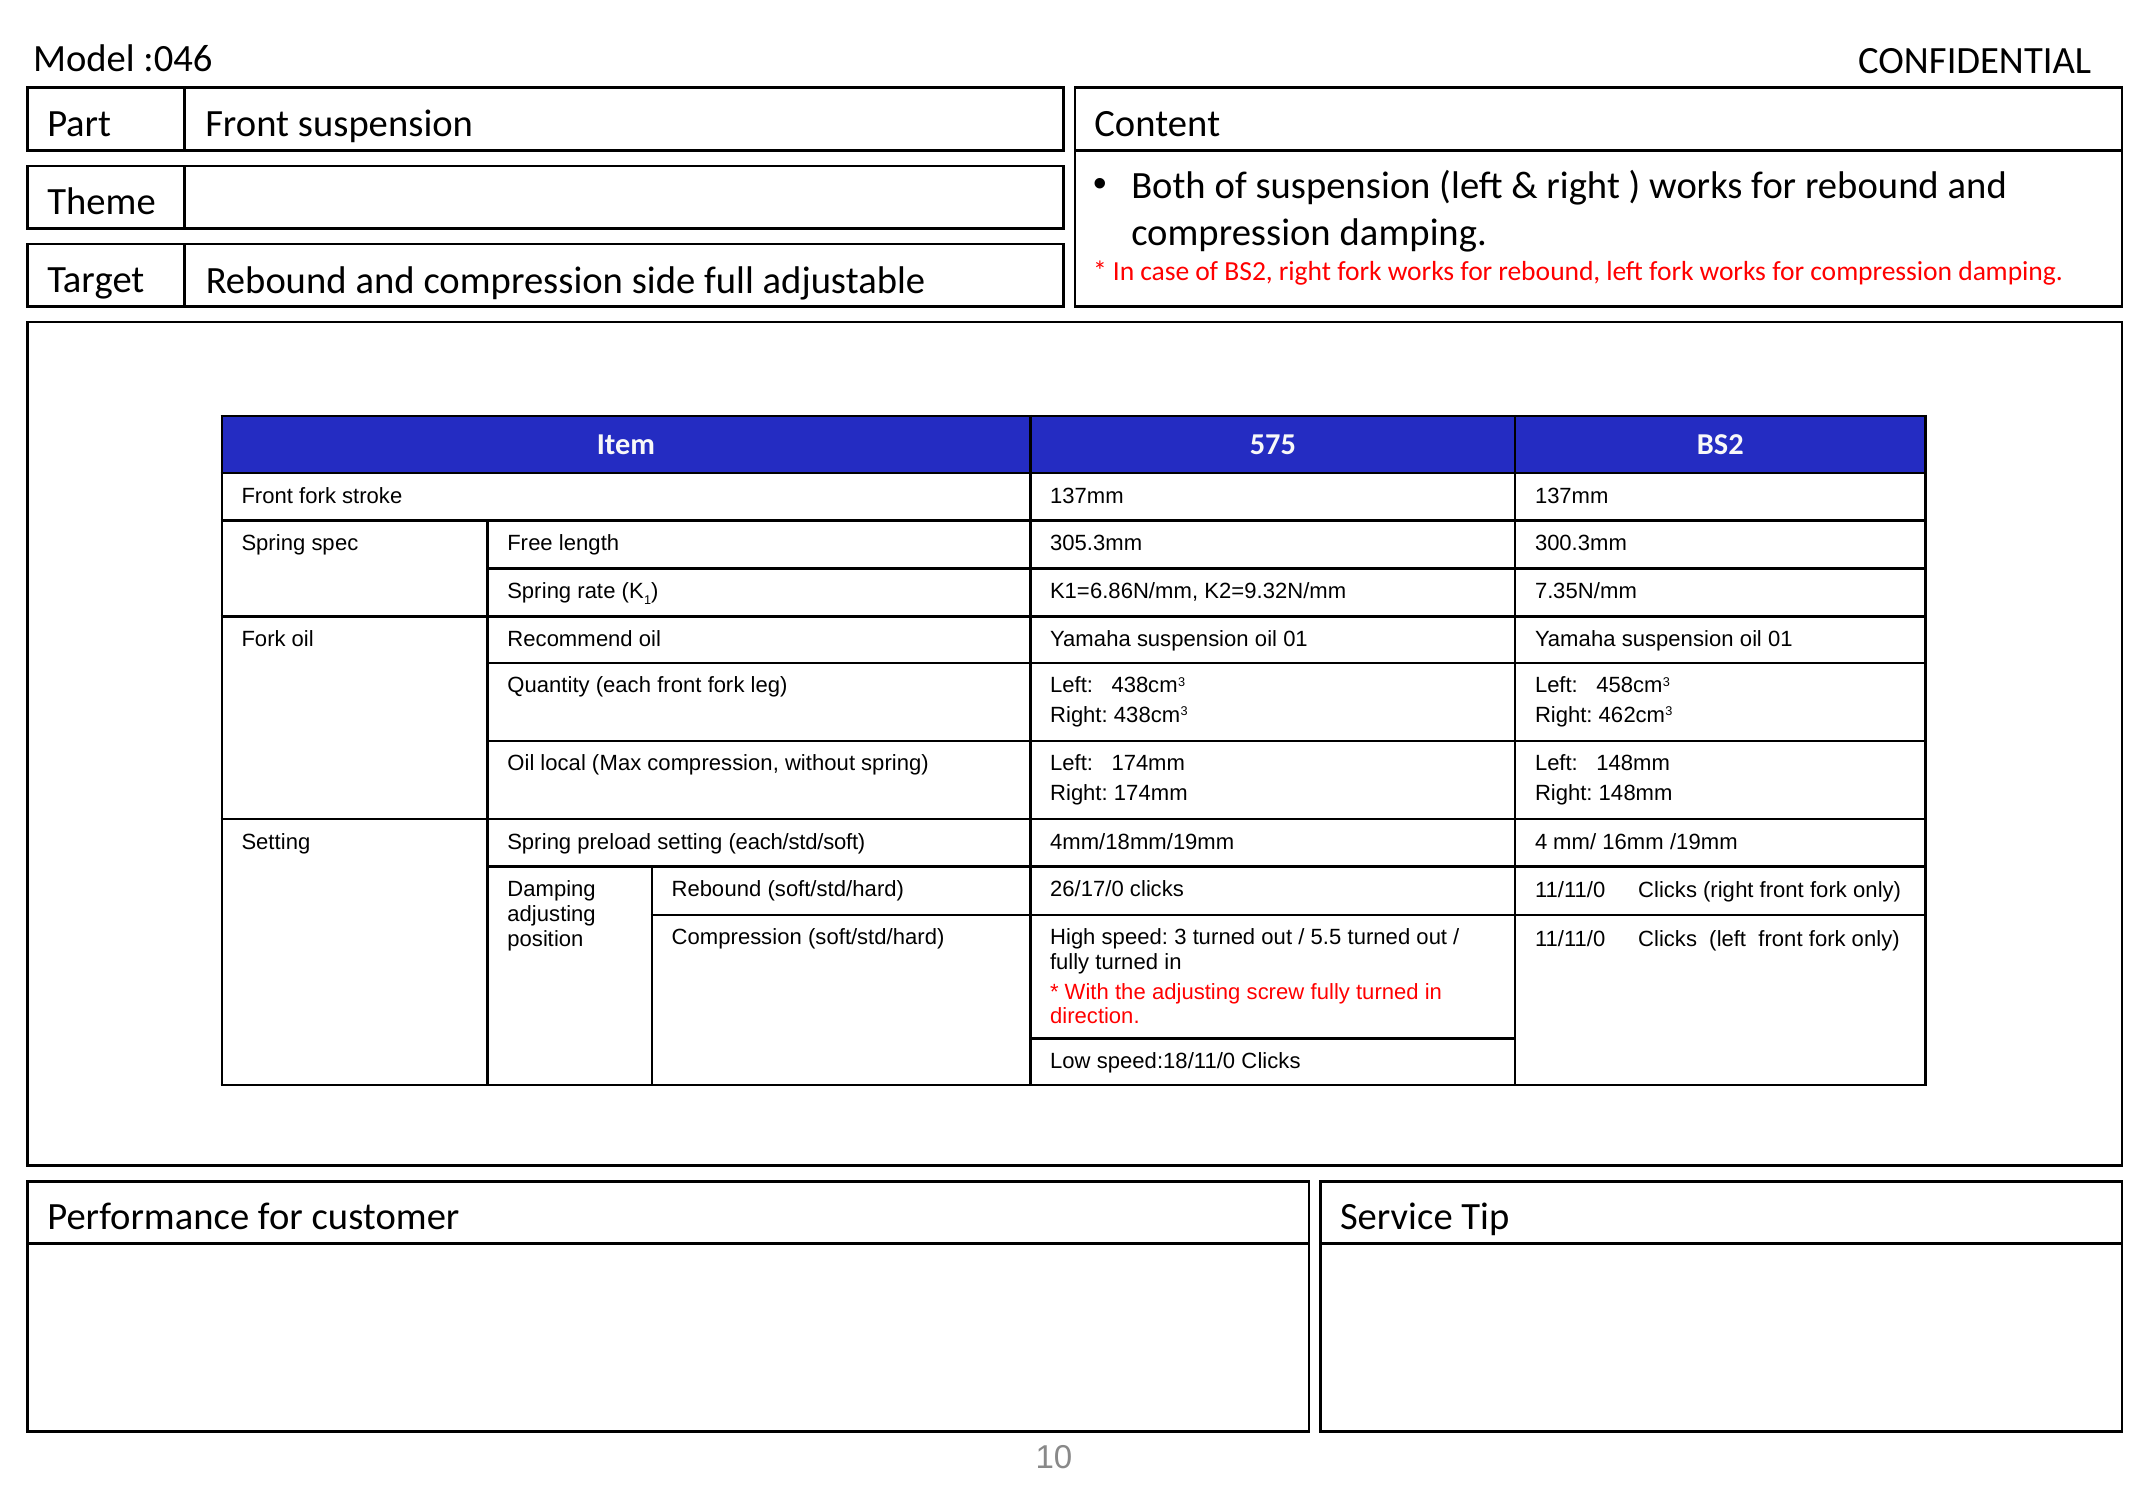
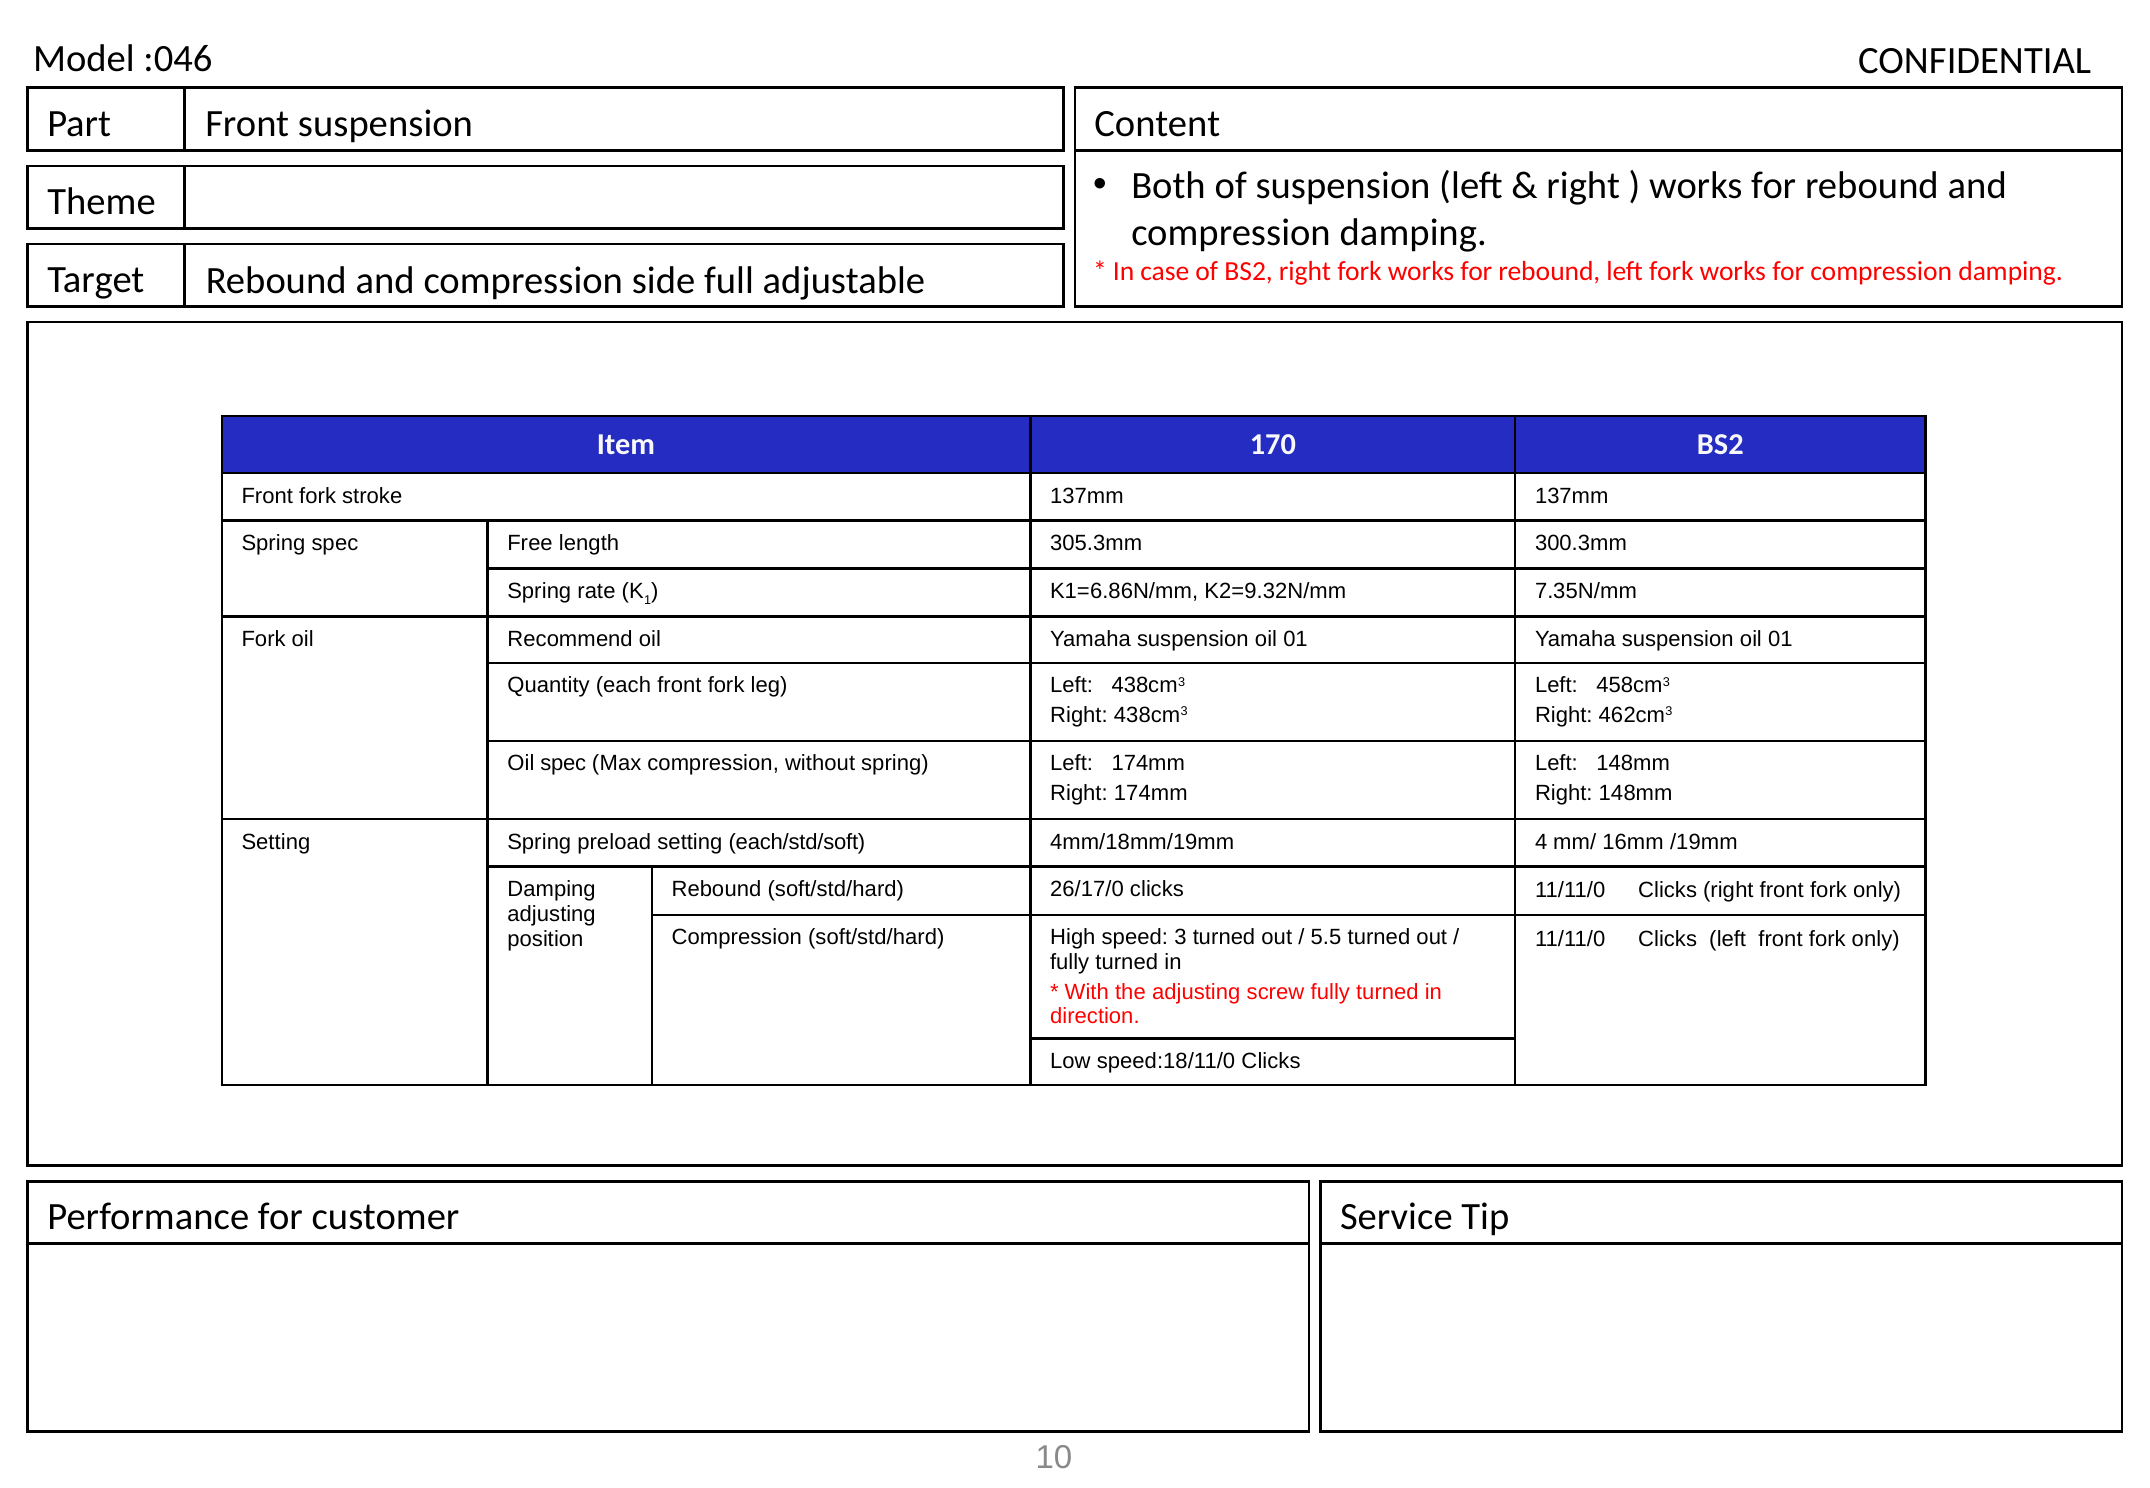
575: 575 -> 170
Oil local: local -> spec
